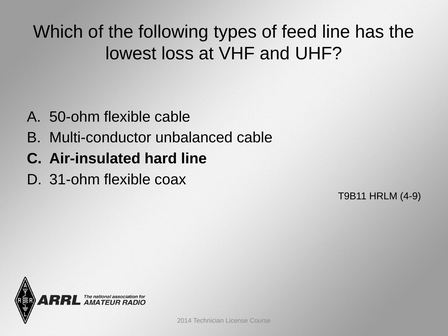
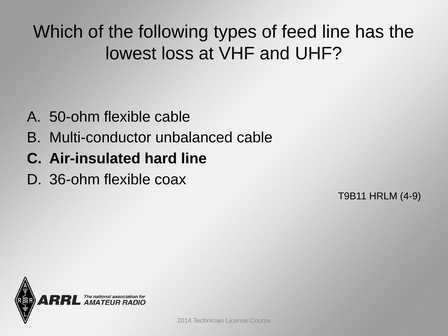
31-ohm: 31-ohm -> 36-ohm
